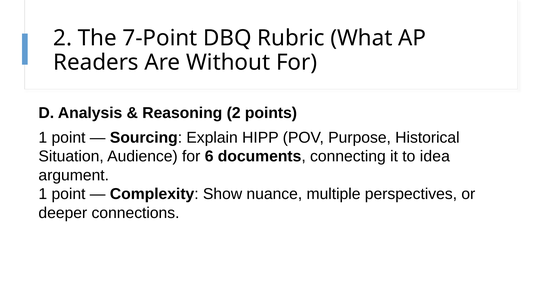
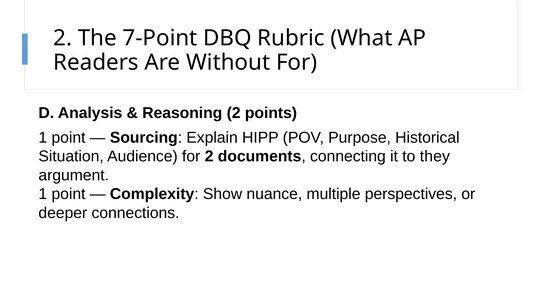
for 6: 6 -> 2
idea: idea -> they
